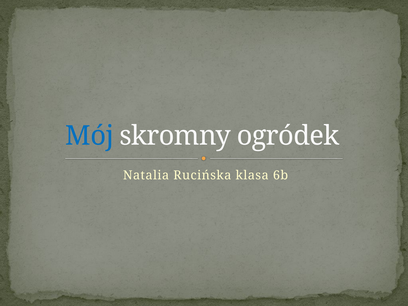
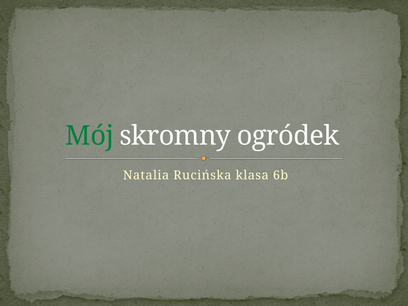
Mój colour: blue -> green
